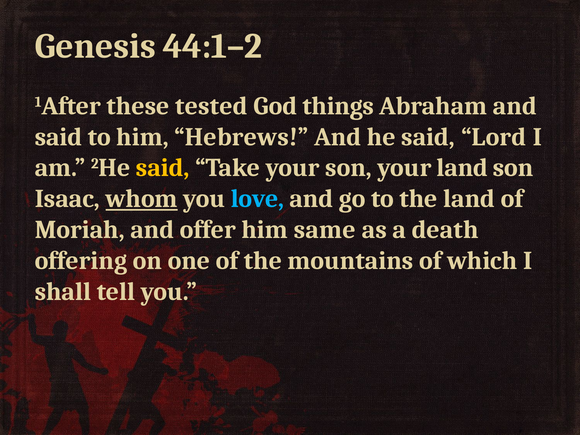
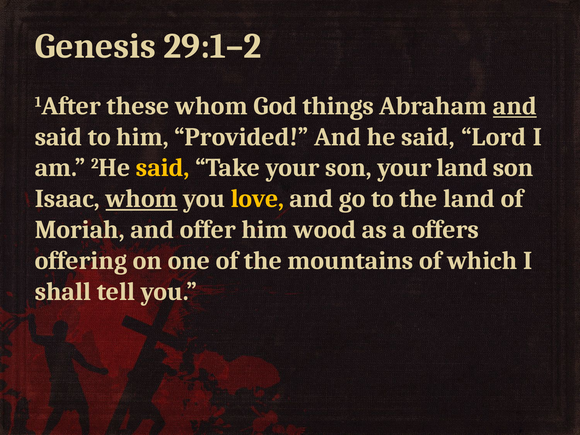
44:1–2: 44:1–2 -> 29:1–2
these tested: tested -> whom
and at (515, 106) underline: none -> present
Hebrews: Hebrews -> Provided
love colour: light blue -> yellow
same: same -> wood
death: death -> offers
